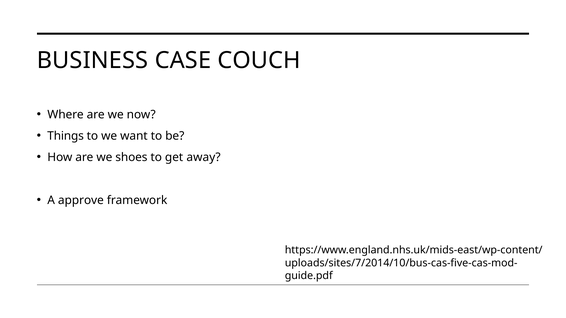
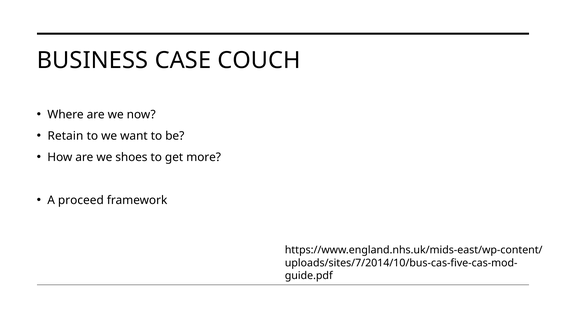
Things: Things -> Retain
away: away -> more
approve: approve -> proceed
